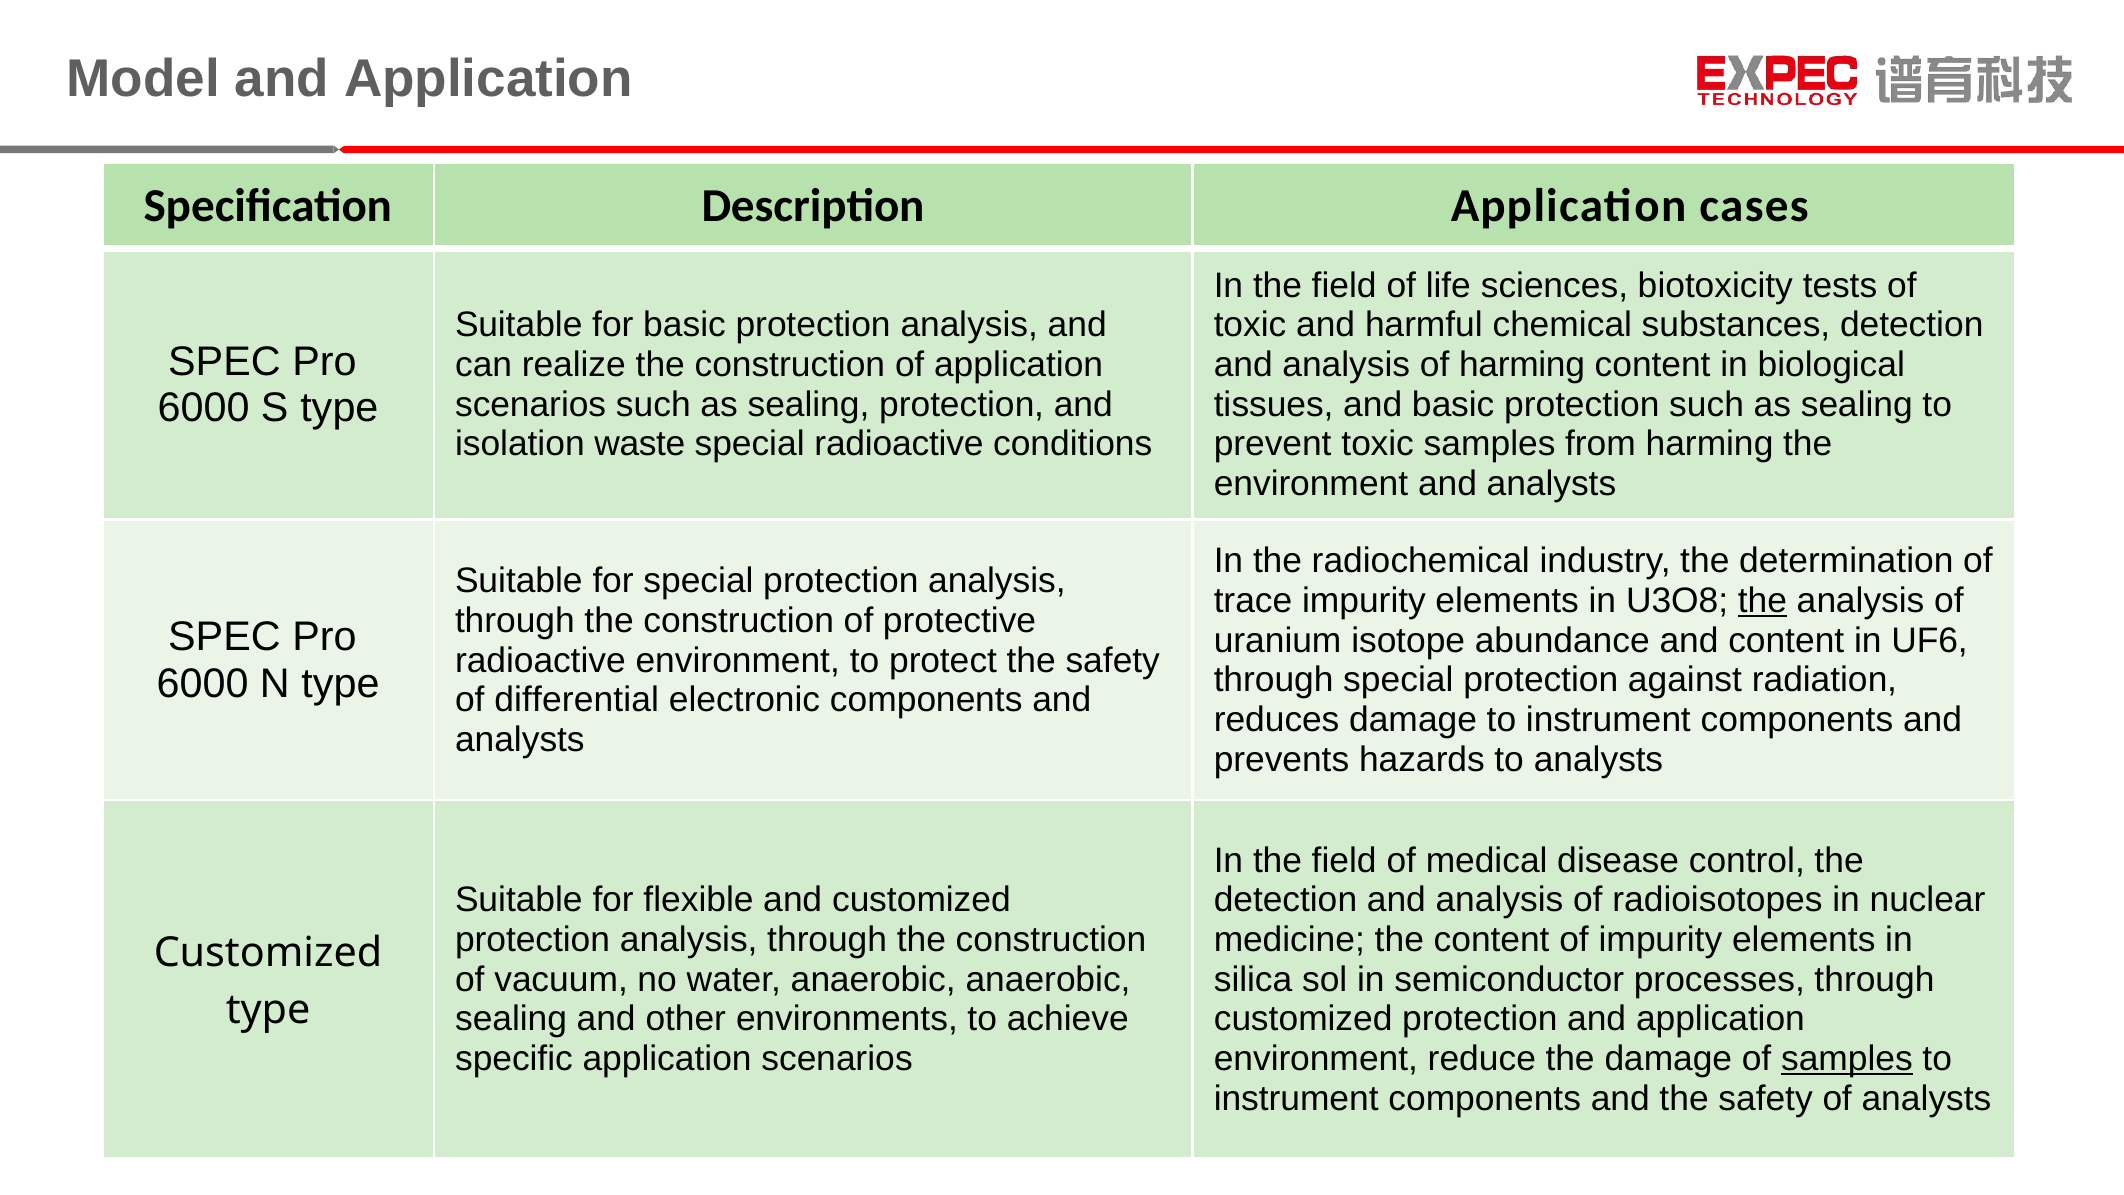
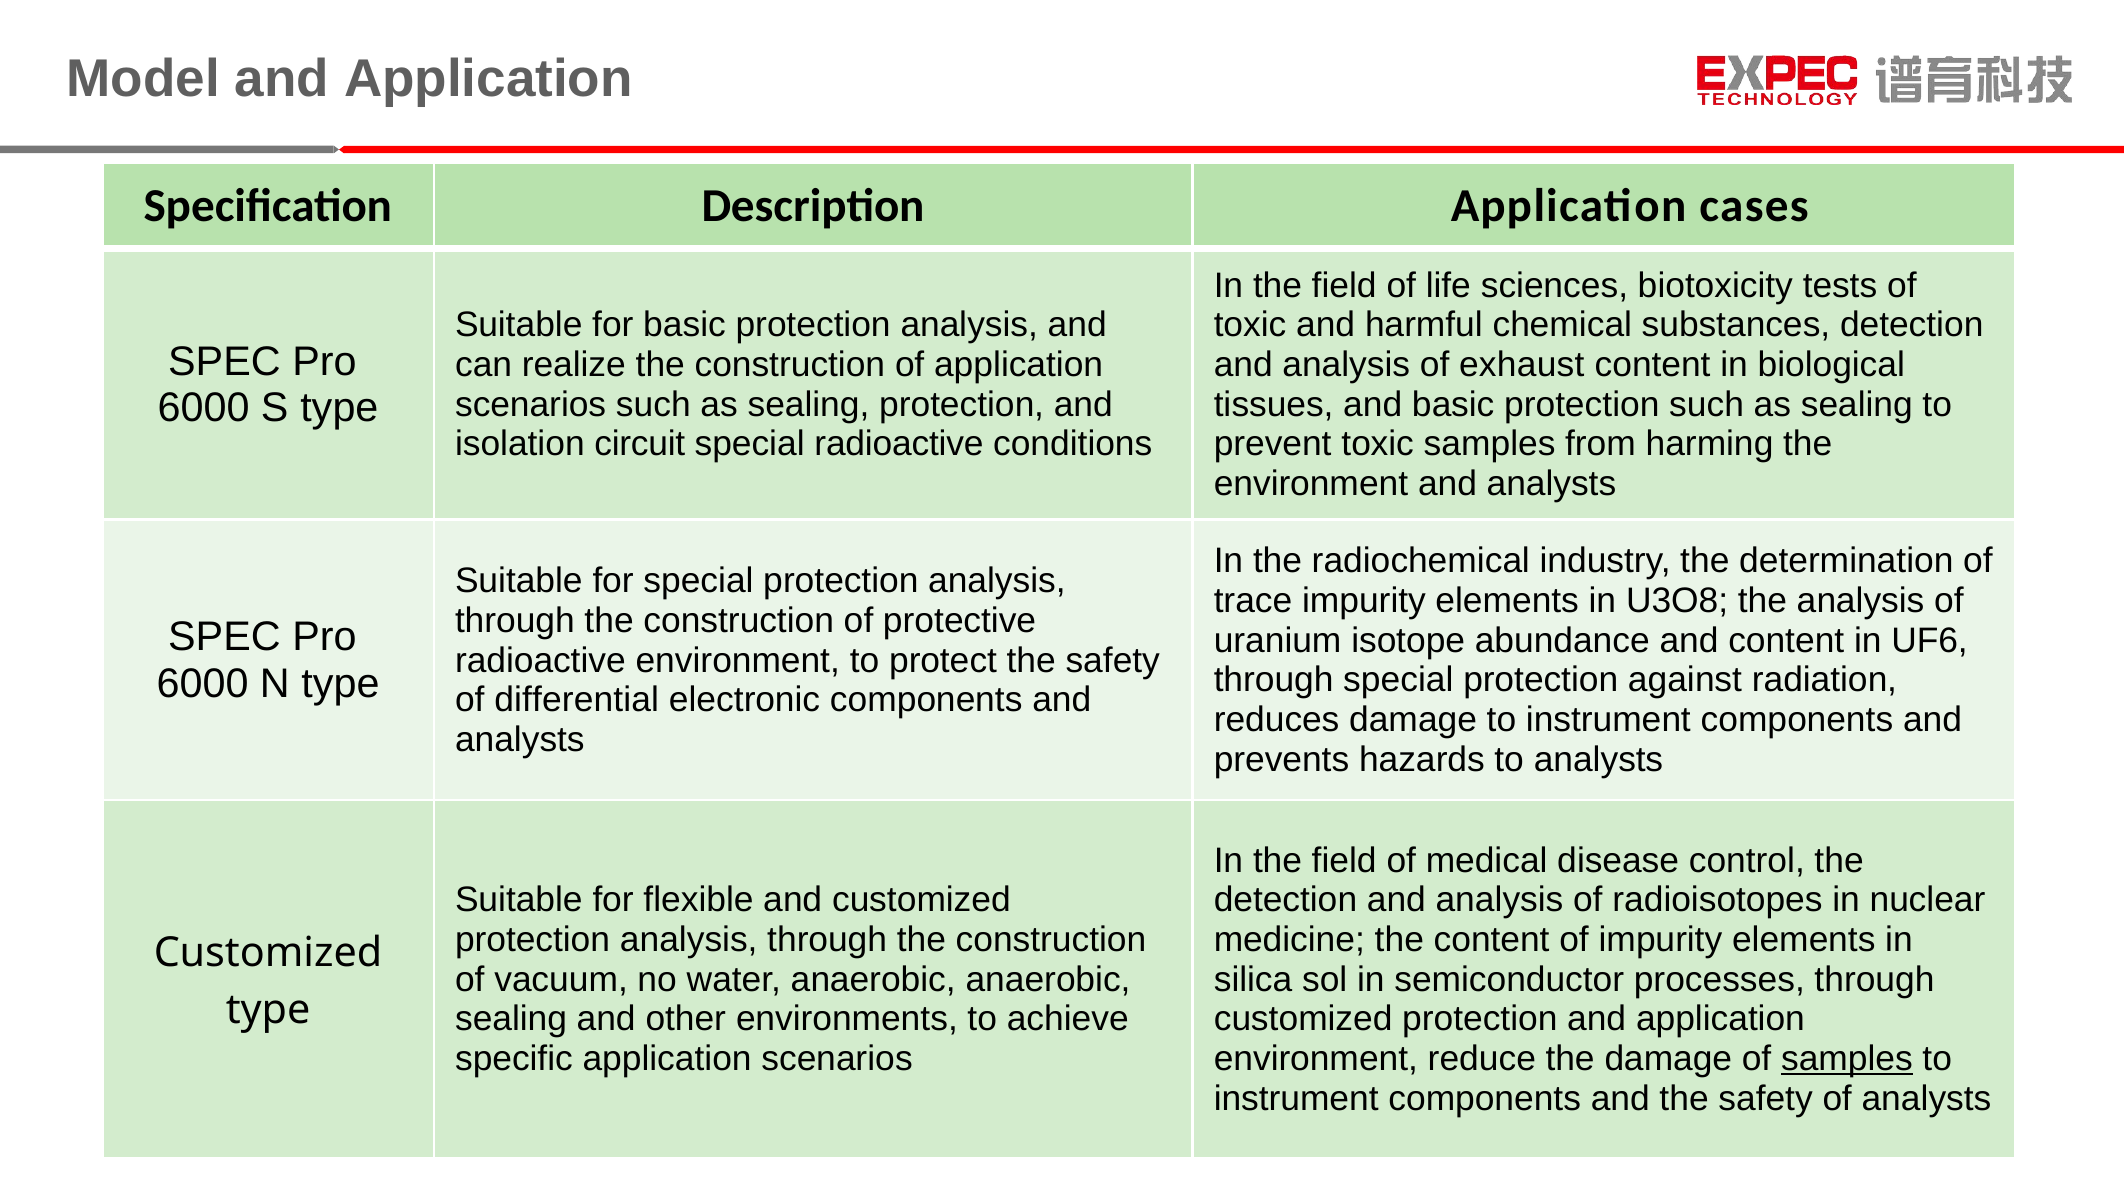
of harming: harming -> exhaust
waste: waste -> circuit
the at (1762, 601) underline: present -> none
